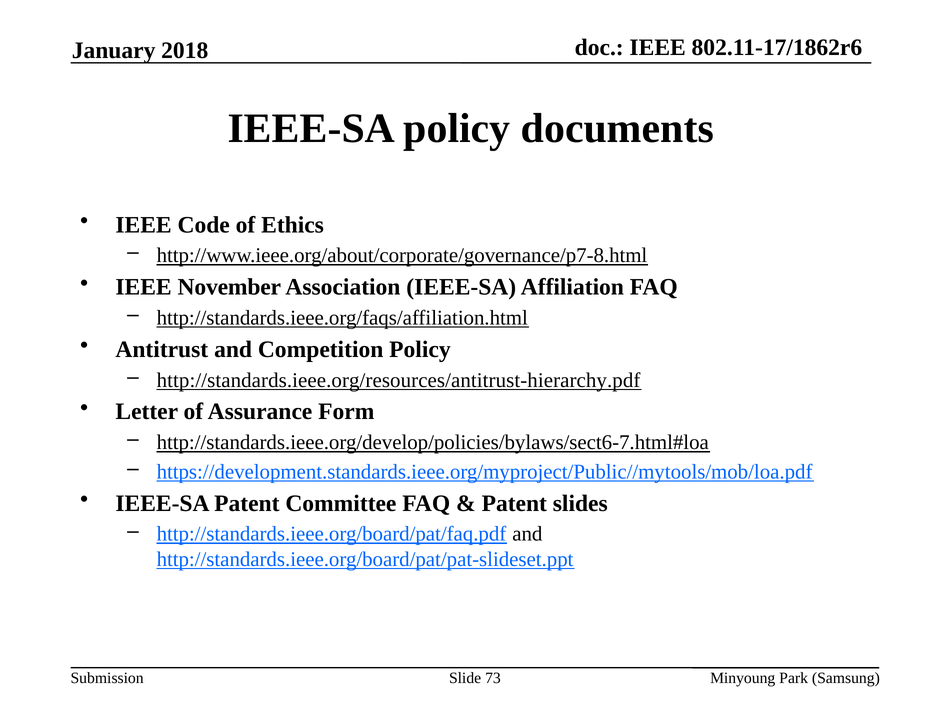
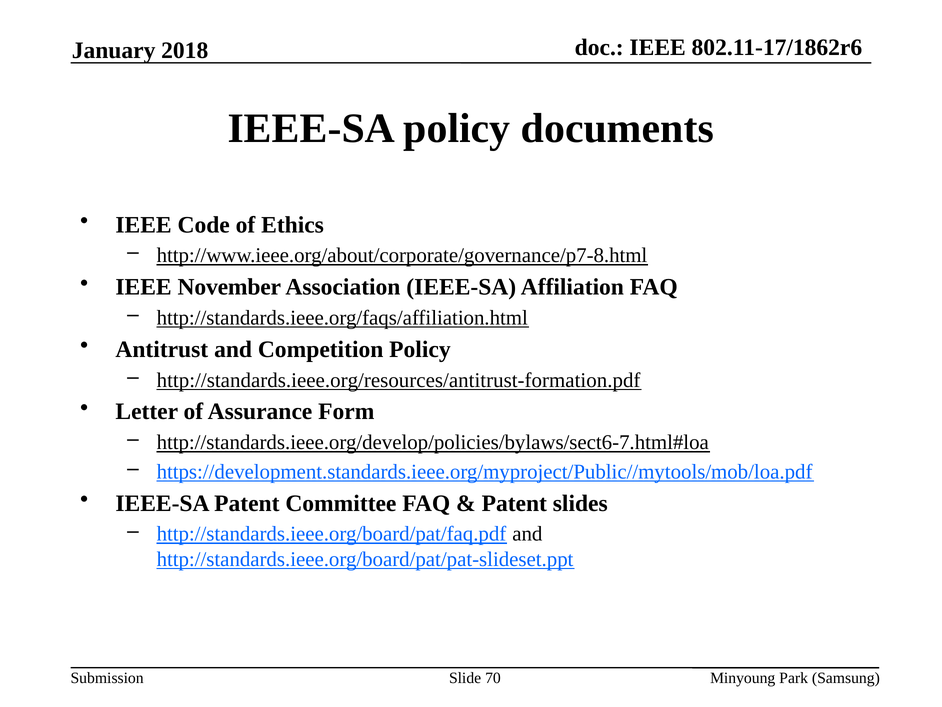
http://standards.ieee.org/resources/antitrust-hierarchy.pdf: http://standards.ieee.org/resources/antitrust-hierarchy.pdf -> http://standards.ieee.org/resources/antitrust-formation.pdf
73: 73 -> 70
